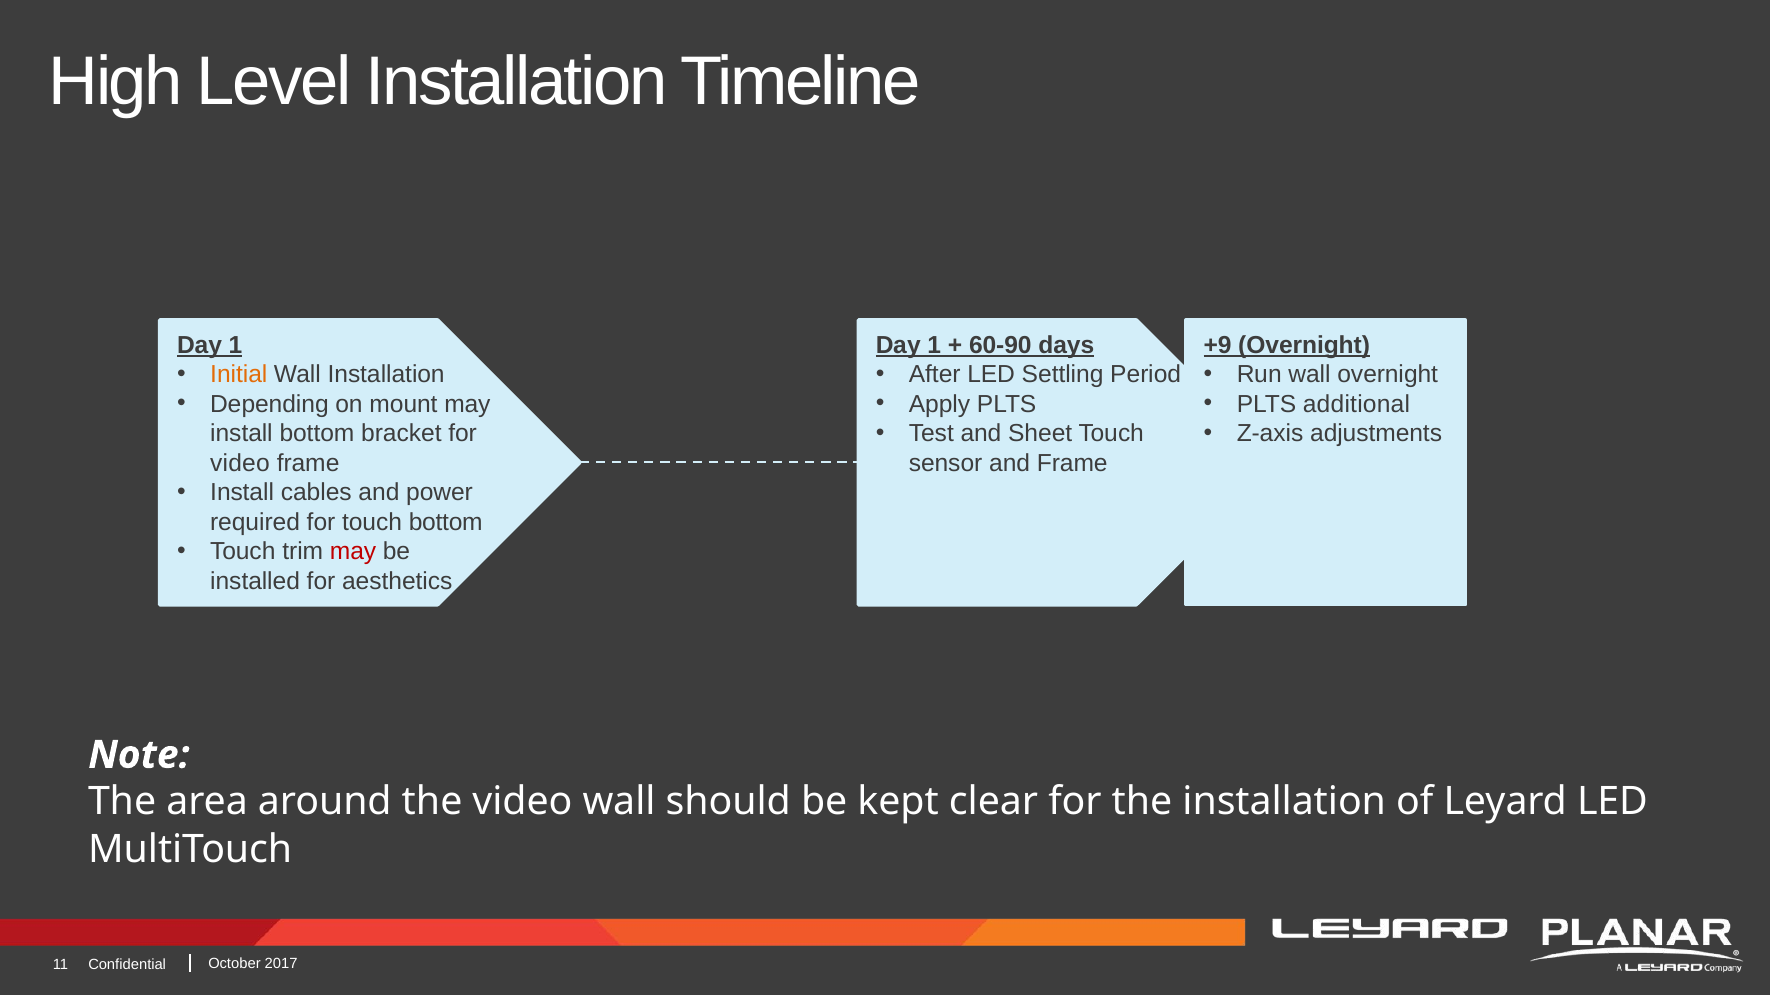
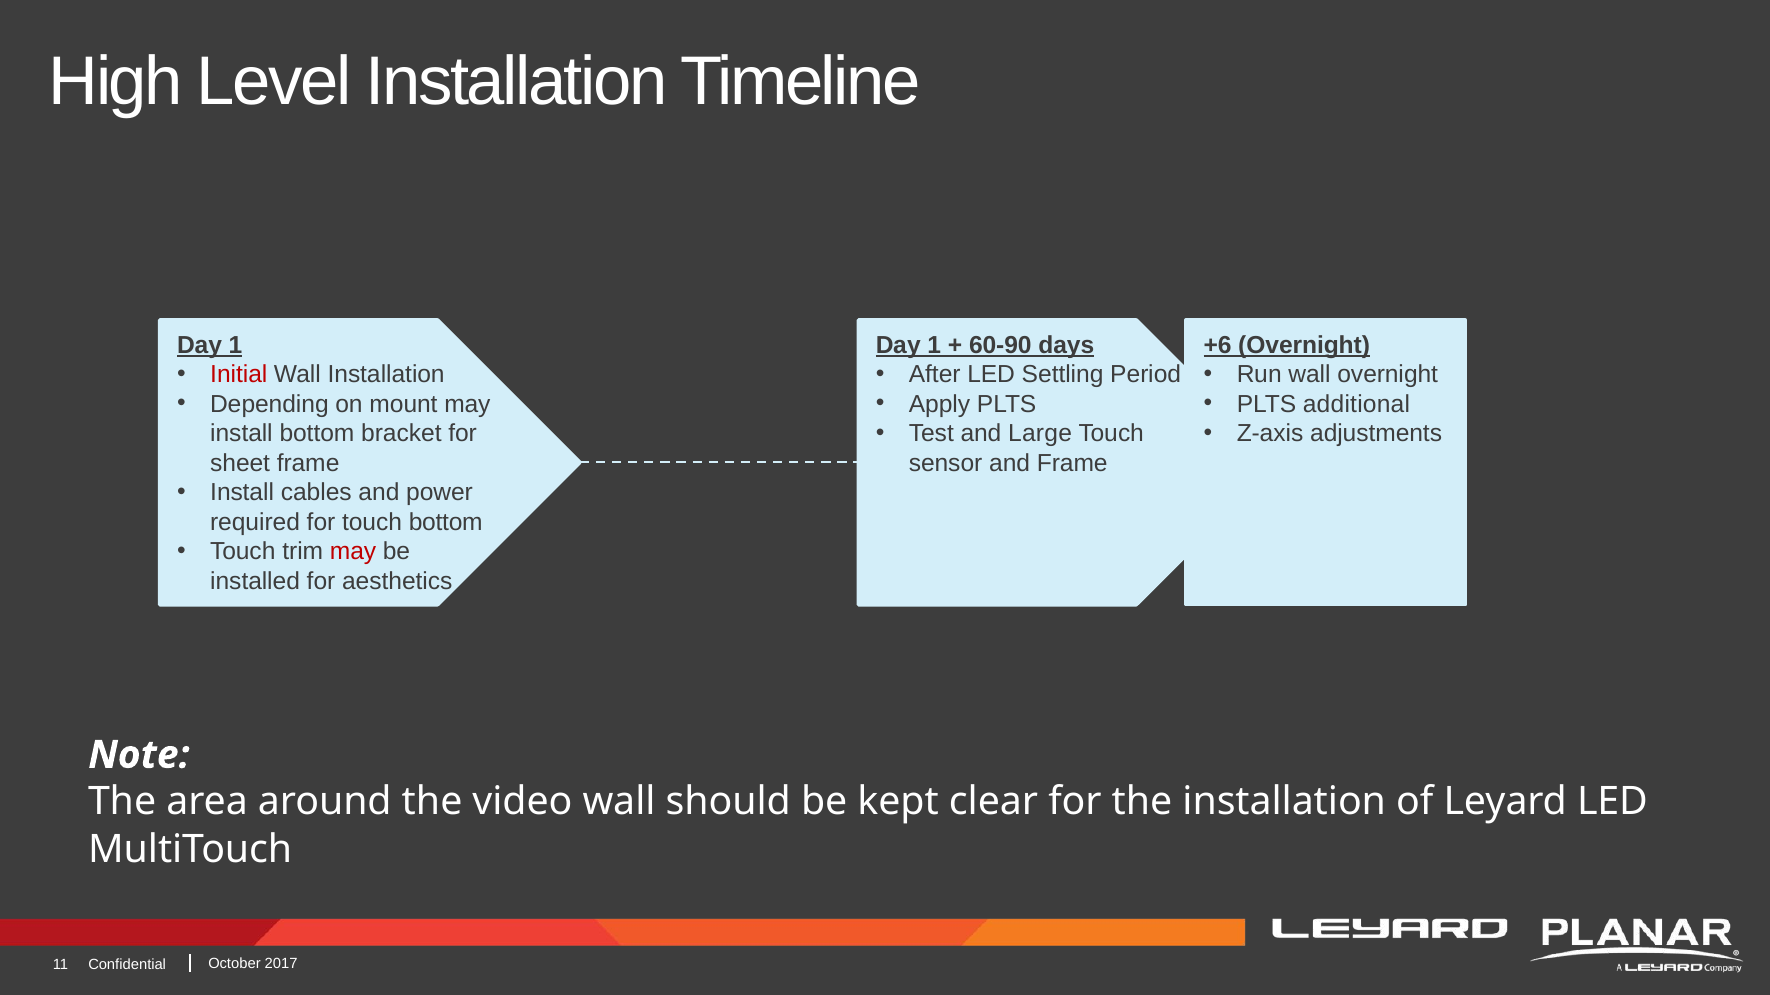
+9: +9 -> +6
Initial colour: orange -> red
Sheet: Sheet -> Large
video at (240, 464): video -> sheet
